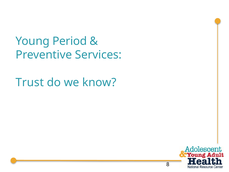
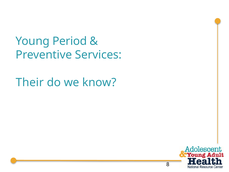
Trust: Trust -> Their
